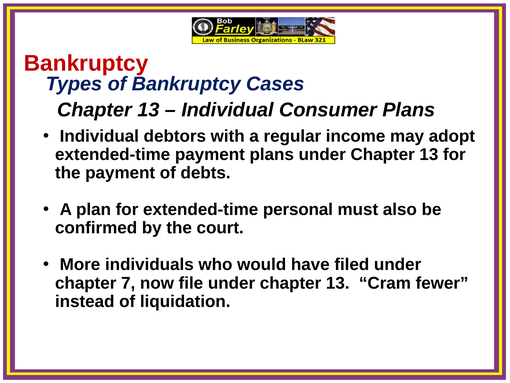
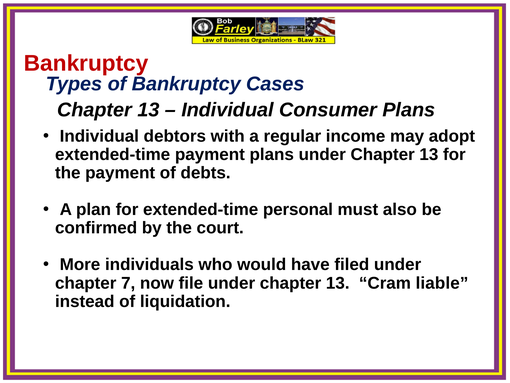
fewer: fewer -> liable
